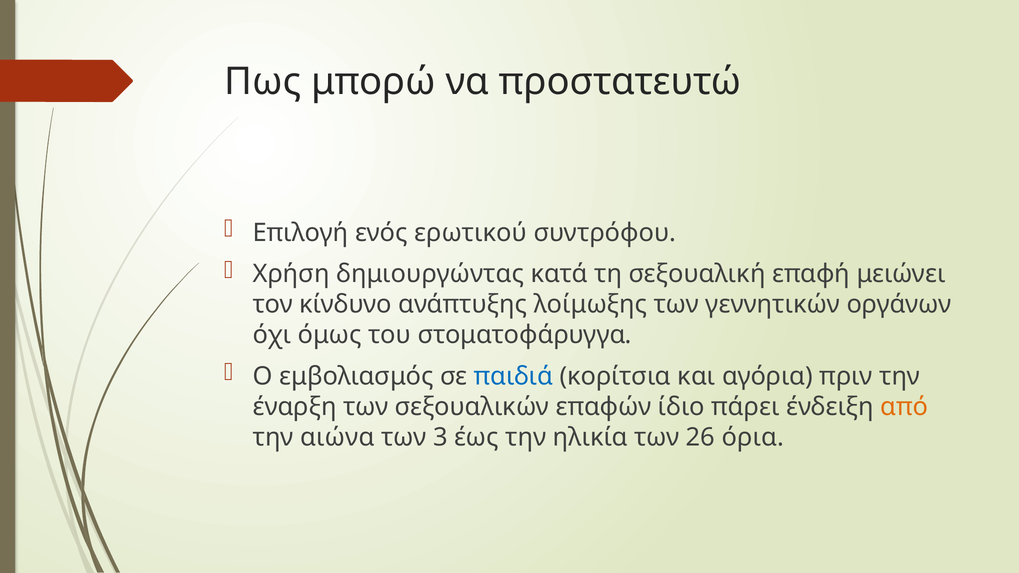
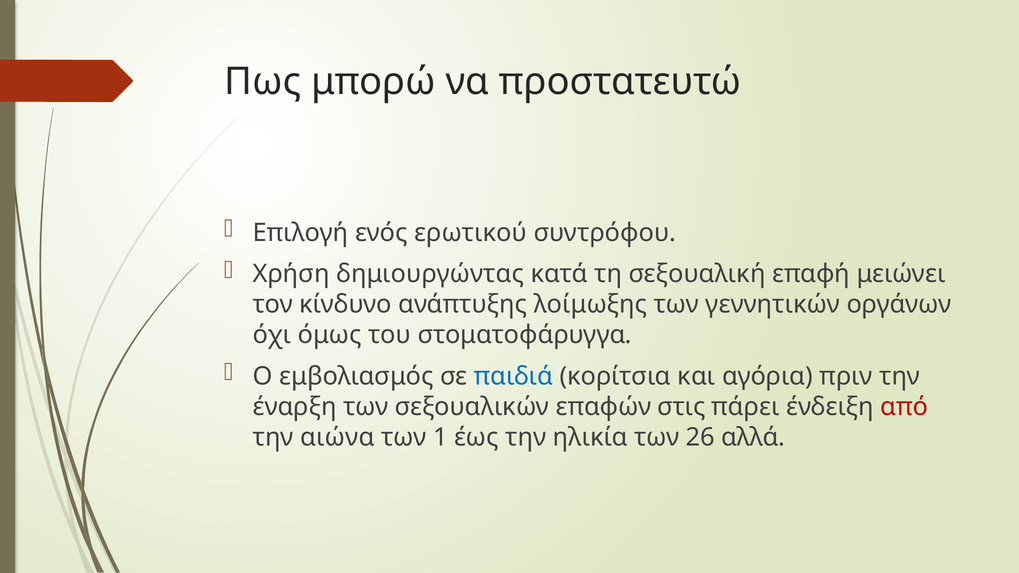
ίδιο: ίδιο -> στις
από colour: orange -> red
3: 3 -> 1
όρια: όρια -> αλλά
